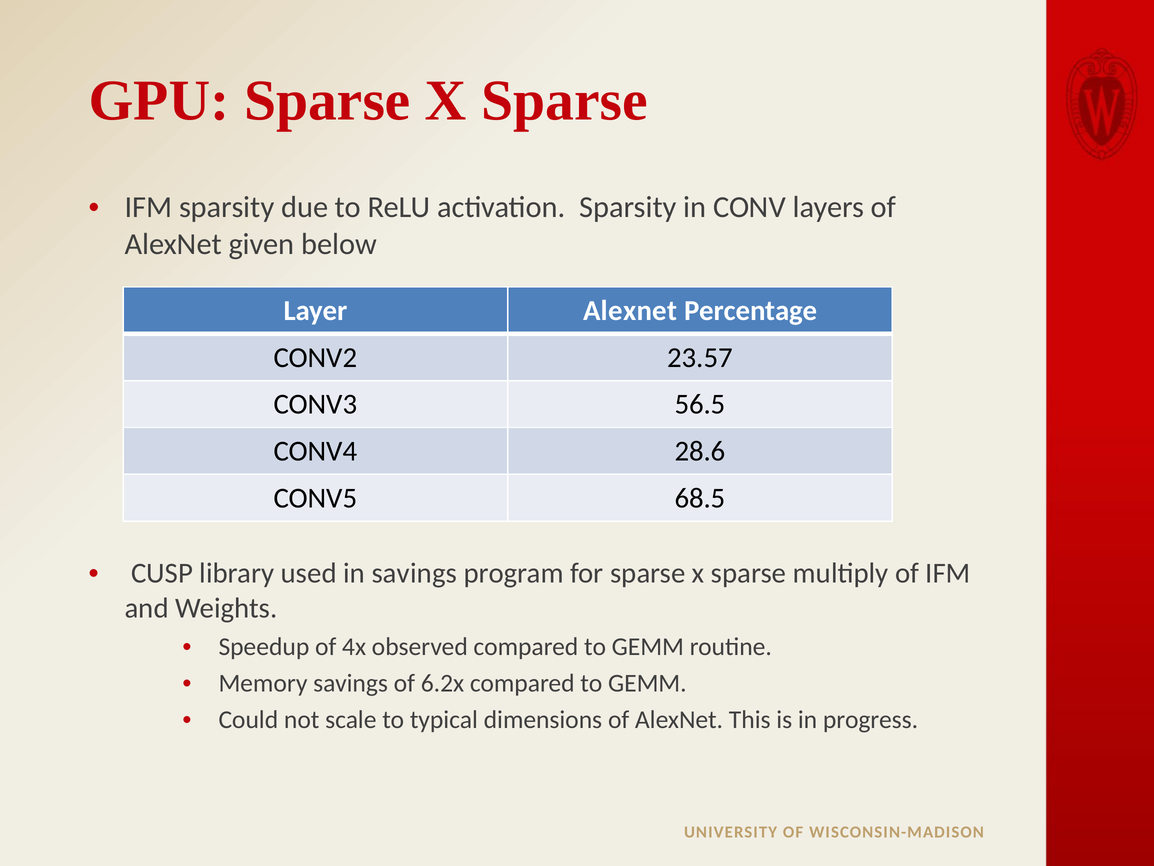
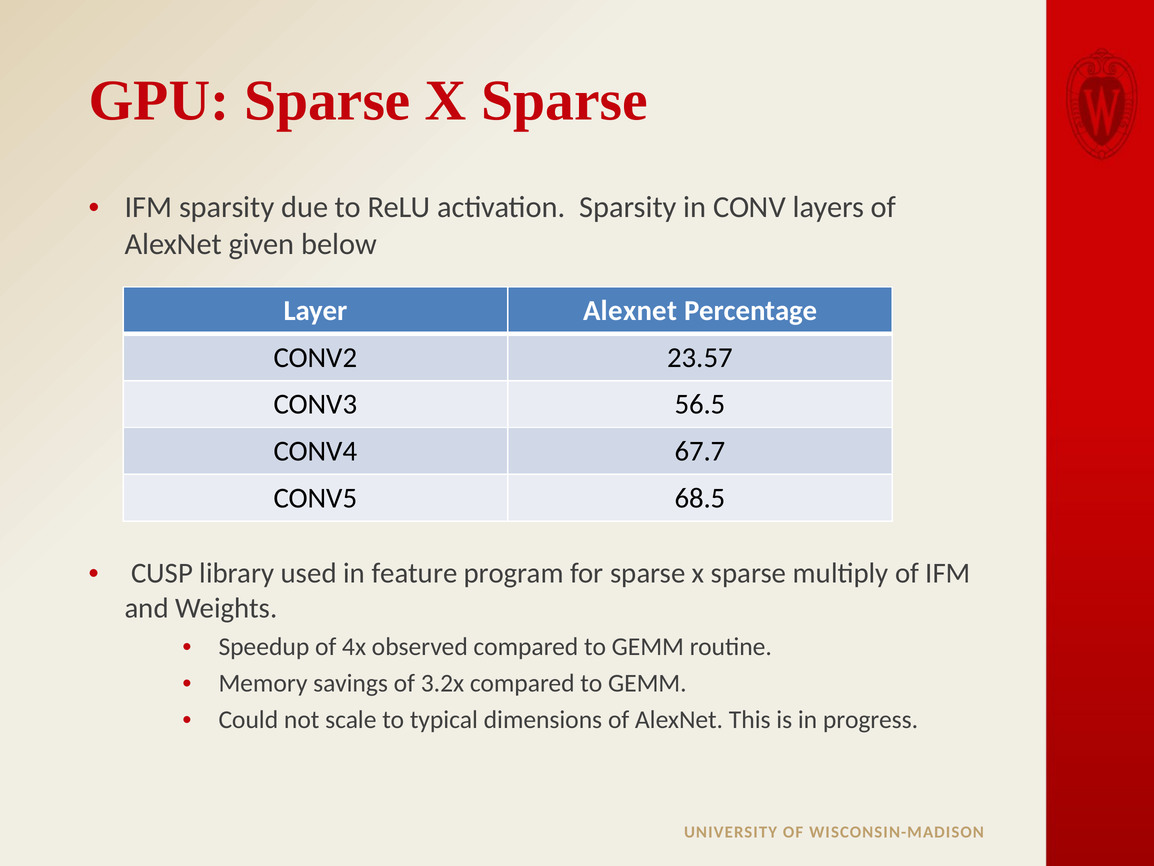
28.6: 28.6 -> 67.7
in savings: savings -> feature
6.2x: 6.2x -> 3.2x
